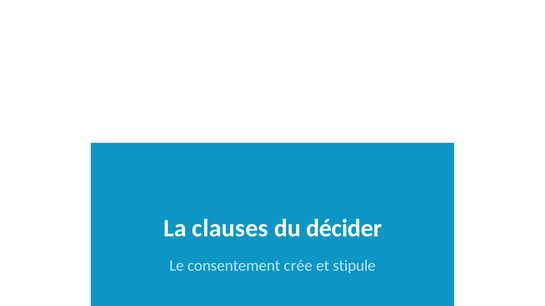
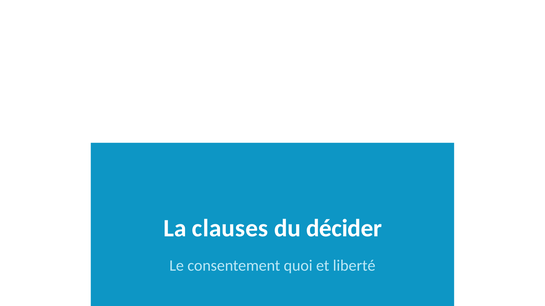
crée: crée -> quoi
stipule: stipule -> liberté
